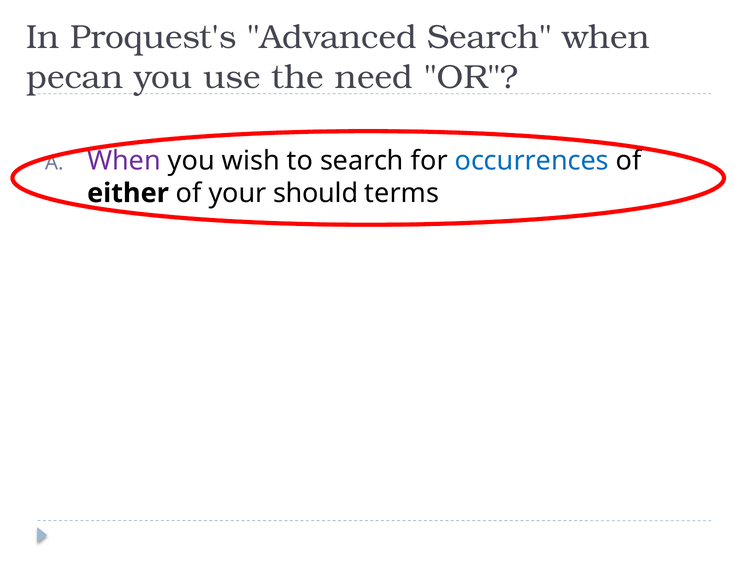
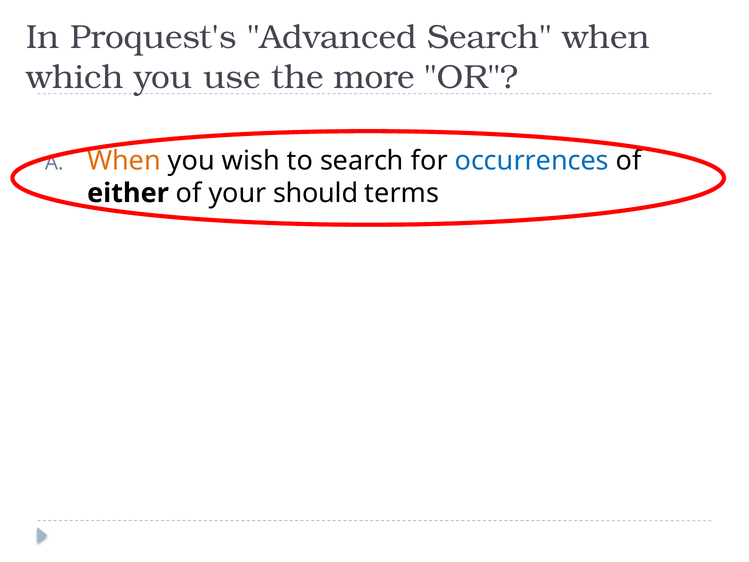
pecan: pecan -> which
need: need -> more
When at (124, 161) colour: purple -> orange
